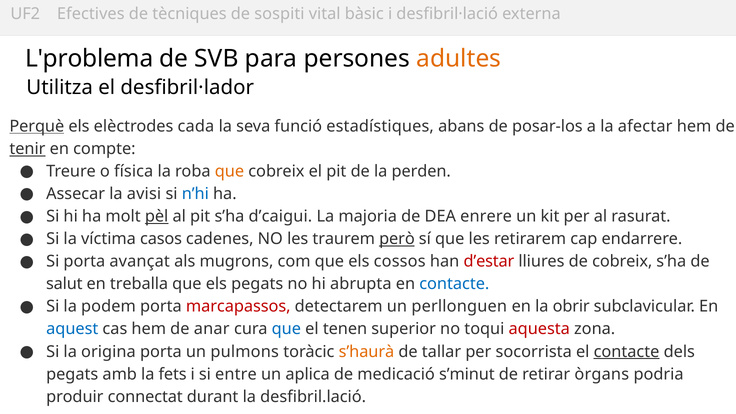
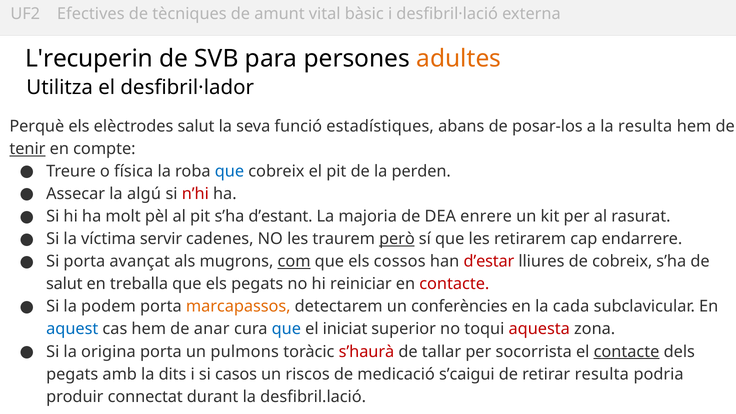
sospiti: sospiti -> amunt
L'problema: L'problema -> L'recuperin
Perquè underline: present -> none
elèctrodes cada: cada -> salut
la afectar: afectar -> resulta
que at (229, 171) colour: orange -> blue
avisi: avisi -> algú
n’hi colour: blue -> red
pèl underline: present -> none
d’caigui: d’caigui -> d’estant
casos: casos -> servir
com underline: none -> present
abrupta: abrupta -> reiniciar
contacte at (454, 284) colour: blue -> red
marcapassos colour: red -> orange
perllonguen: perllonguen -> conferències
obrir: obrir -> cada
tenen: tenen -> iniciat
s’haurà colour: orange -> red
fets: fets -> dits
entre: entre -> casos
aplica: aplica -> riscos
s’minut: s’minut -> s’caigui
retirar òrgans: òrgans -> resulta
